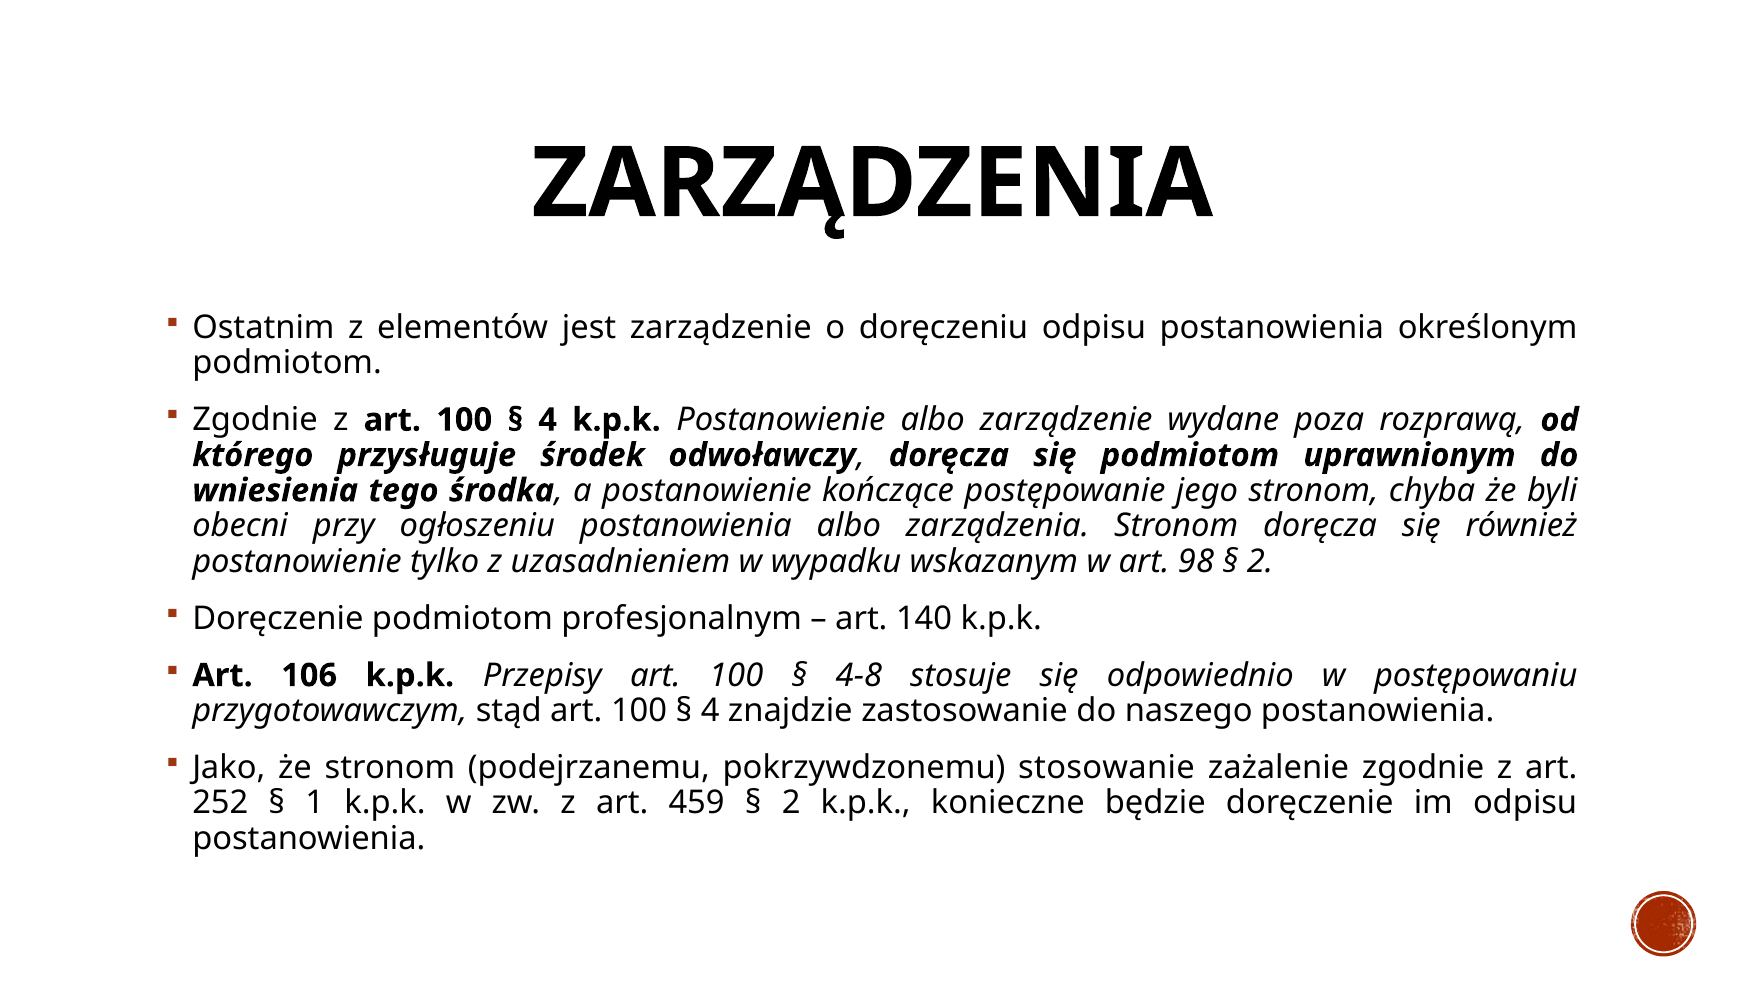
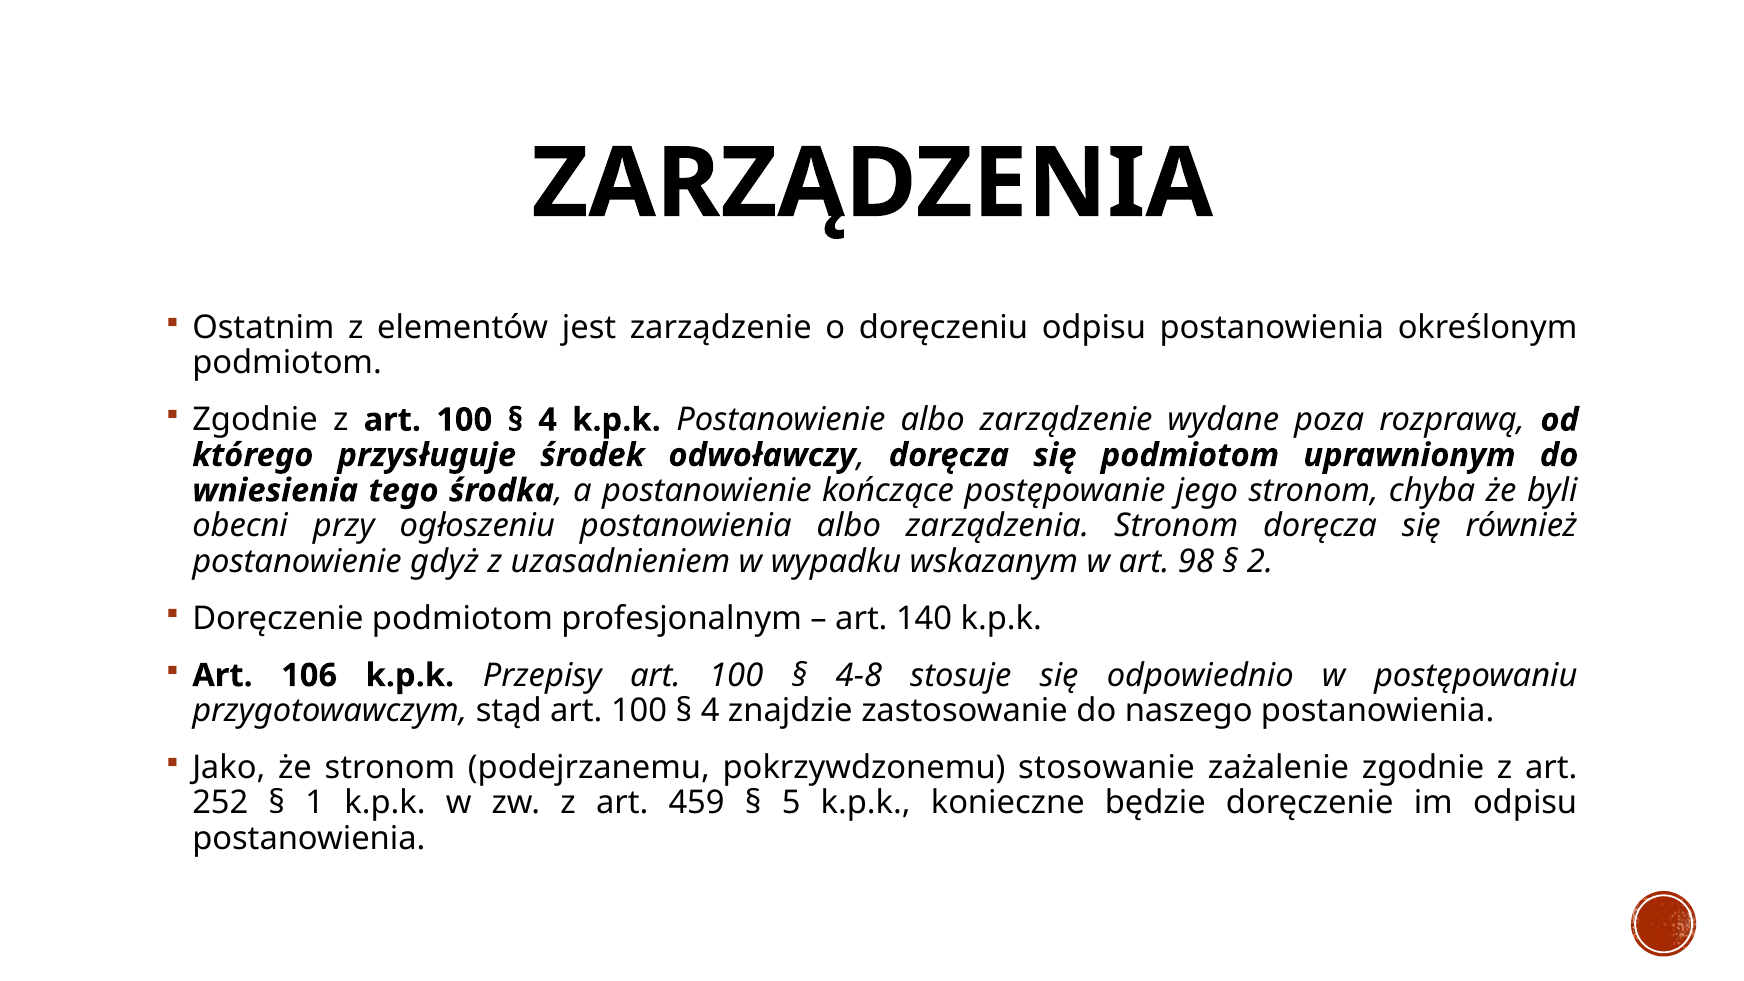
tylko: tylko -> gdyż
2 at (791, 803): 2 -> 5
